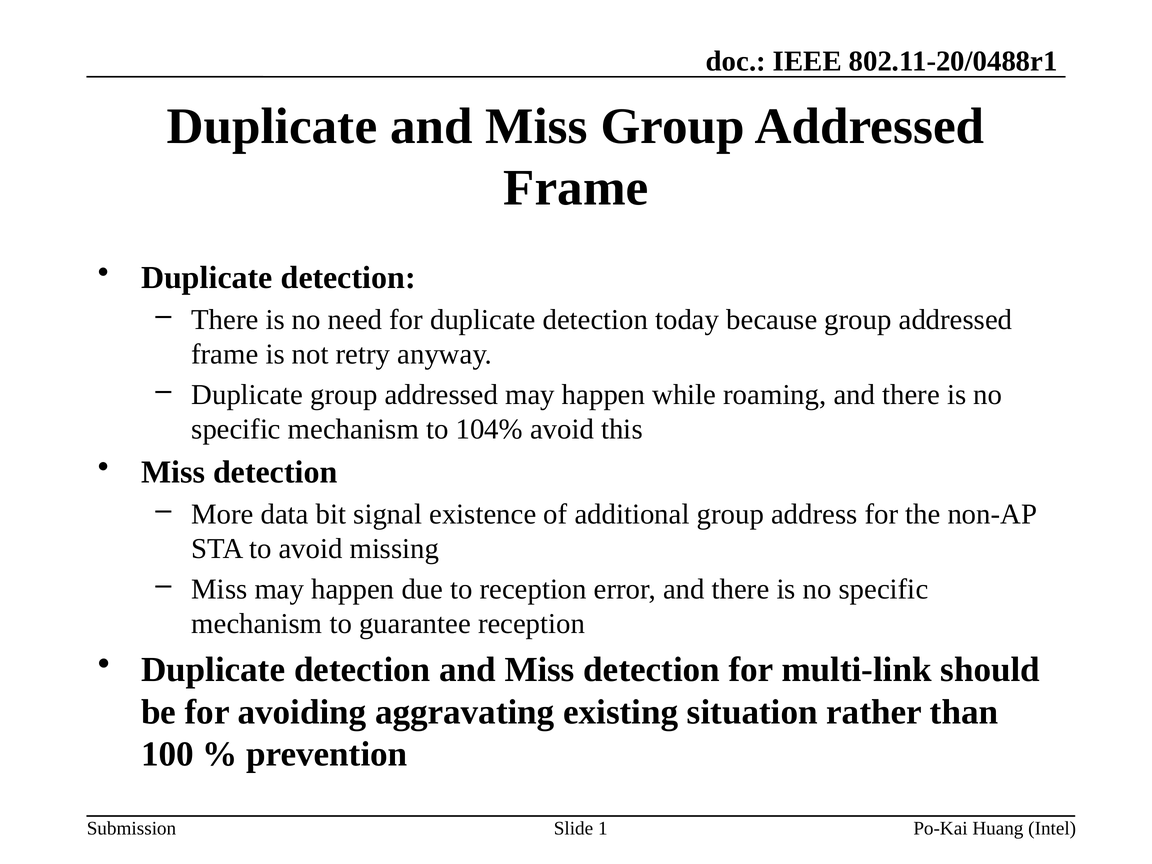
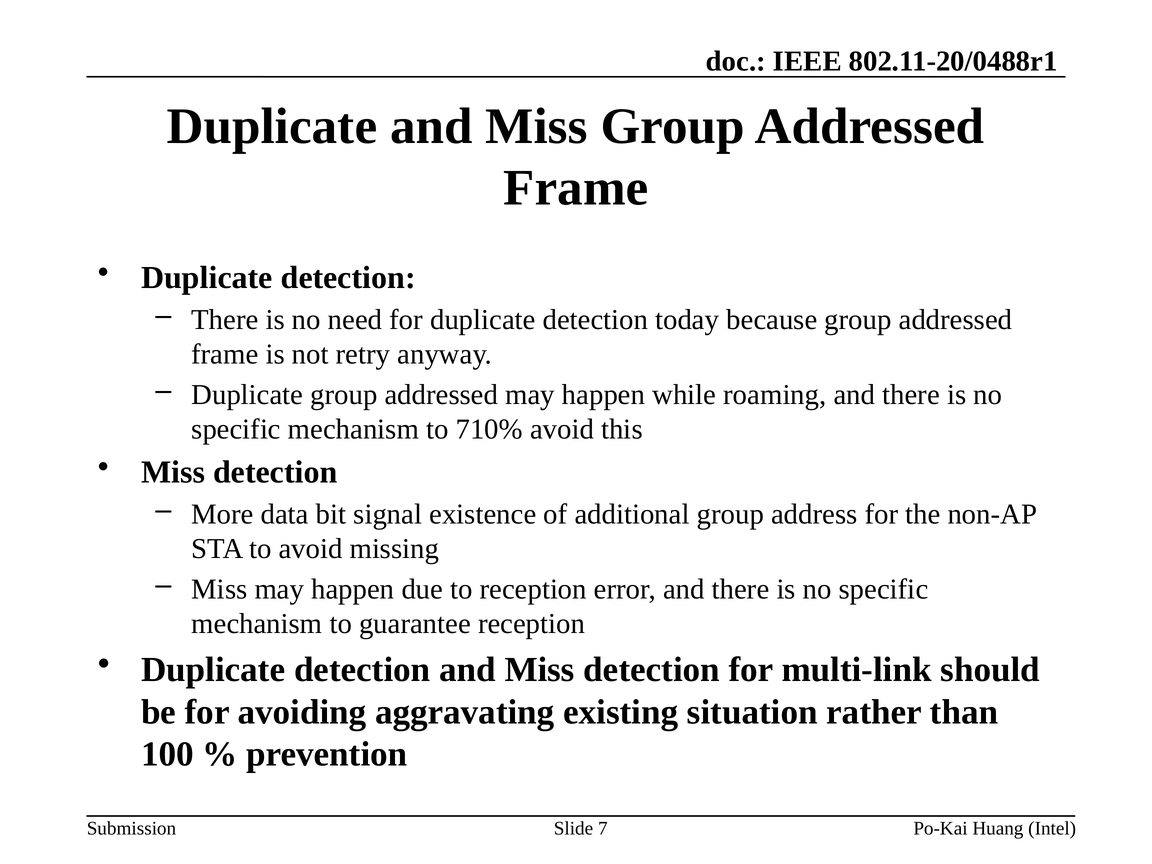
104%: 104% -> 710%
1: 1 -> 7
